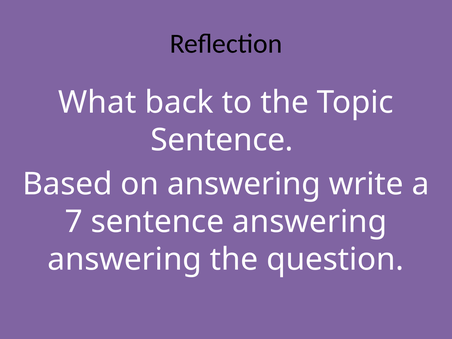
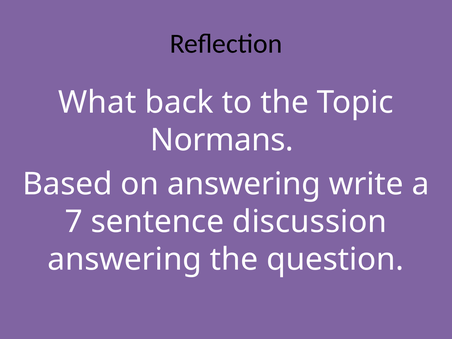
Sentence at (222, 140): Sentence -> Normans
sentence answering: answering -> discussion
